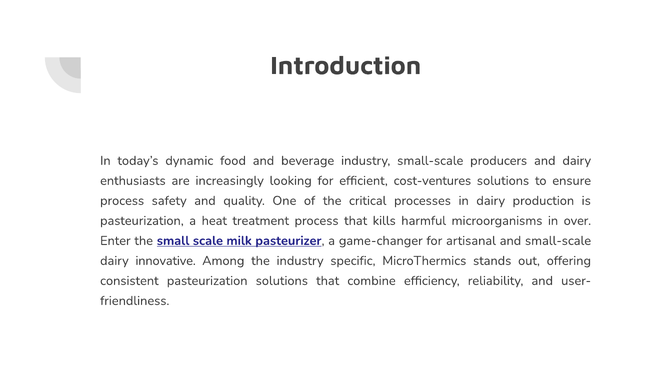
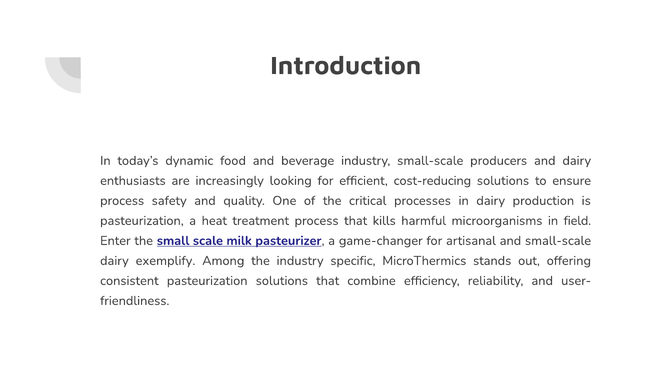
cost-ventures: cost-ventures -> cost-reducing
over: over -> field
innovative: innovative -> exemplify
